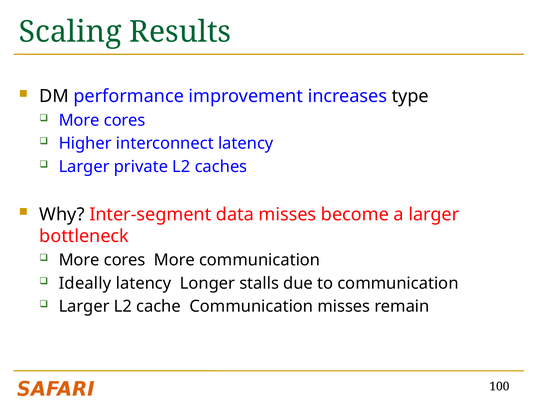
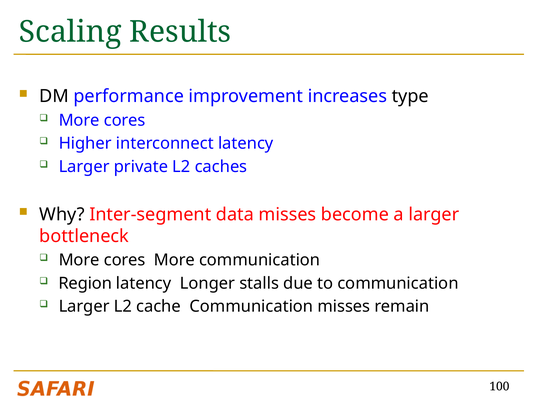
Ideally: Ideally -> Region
